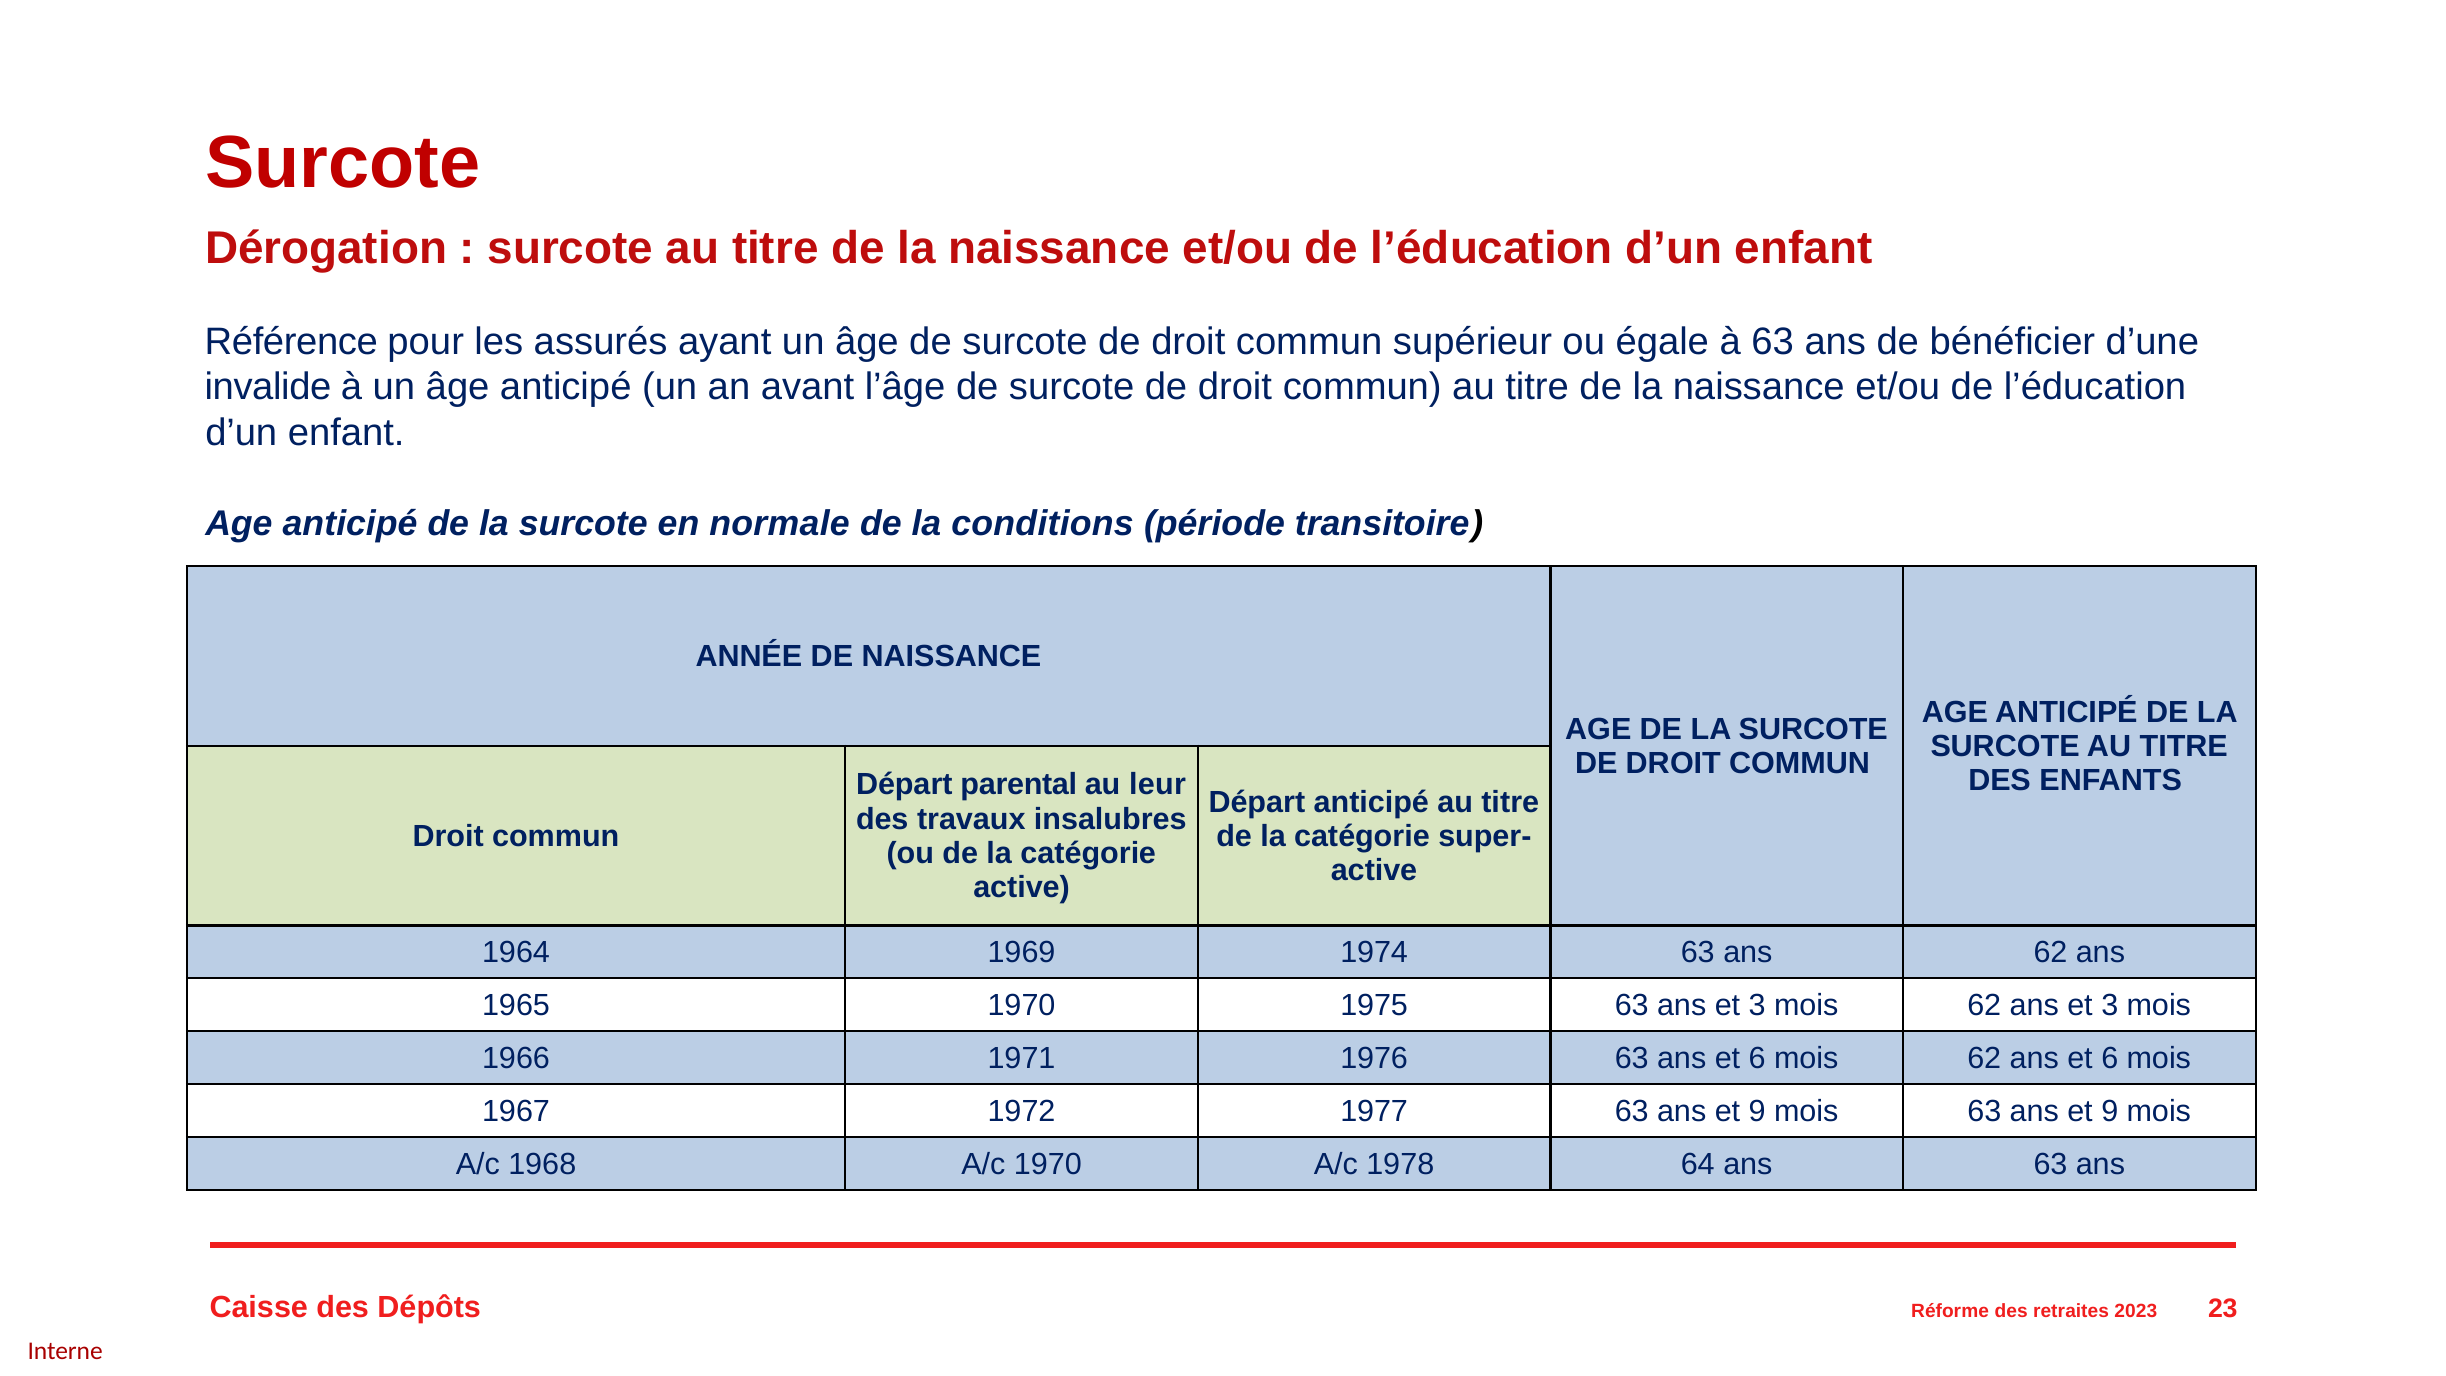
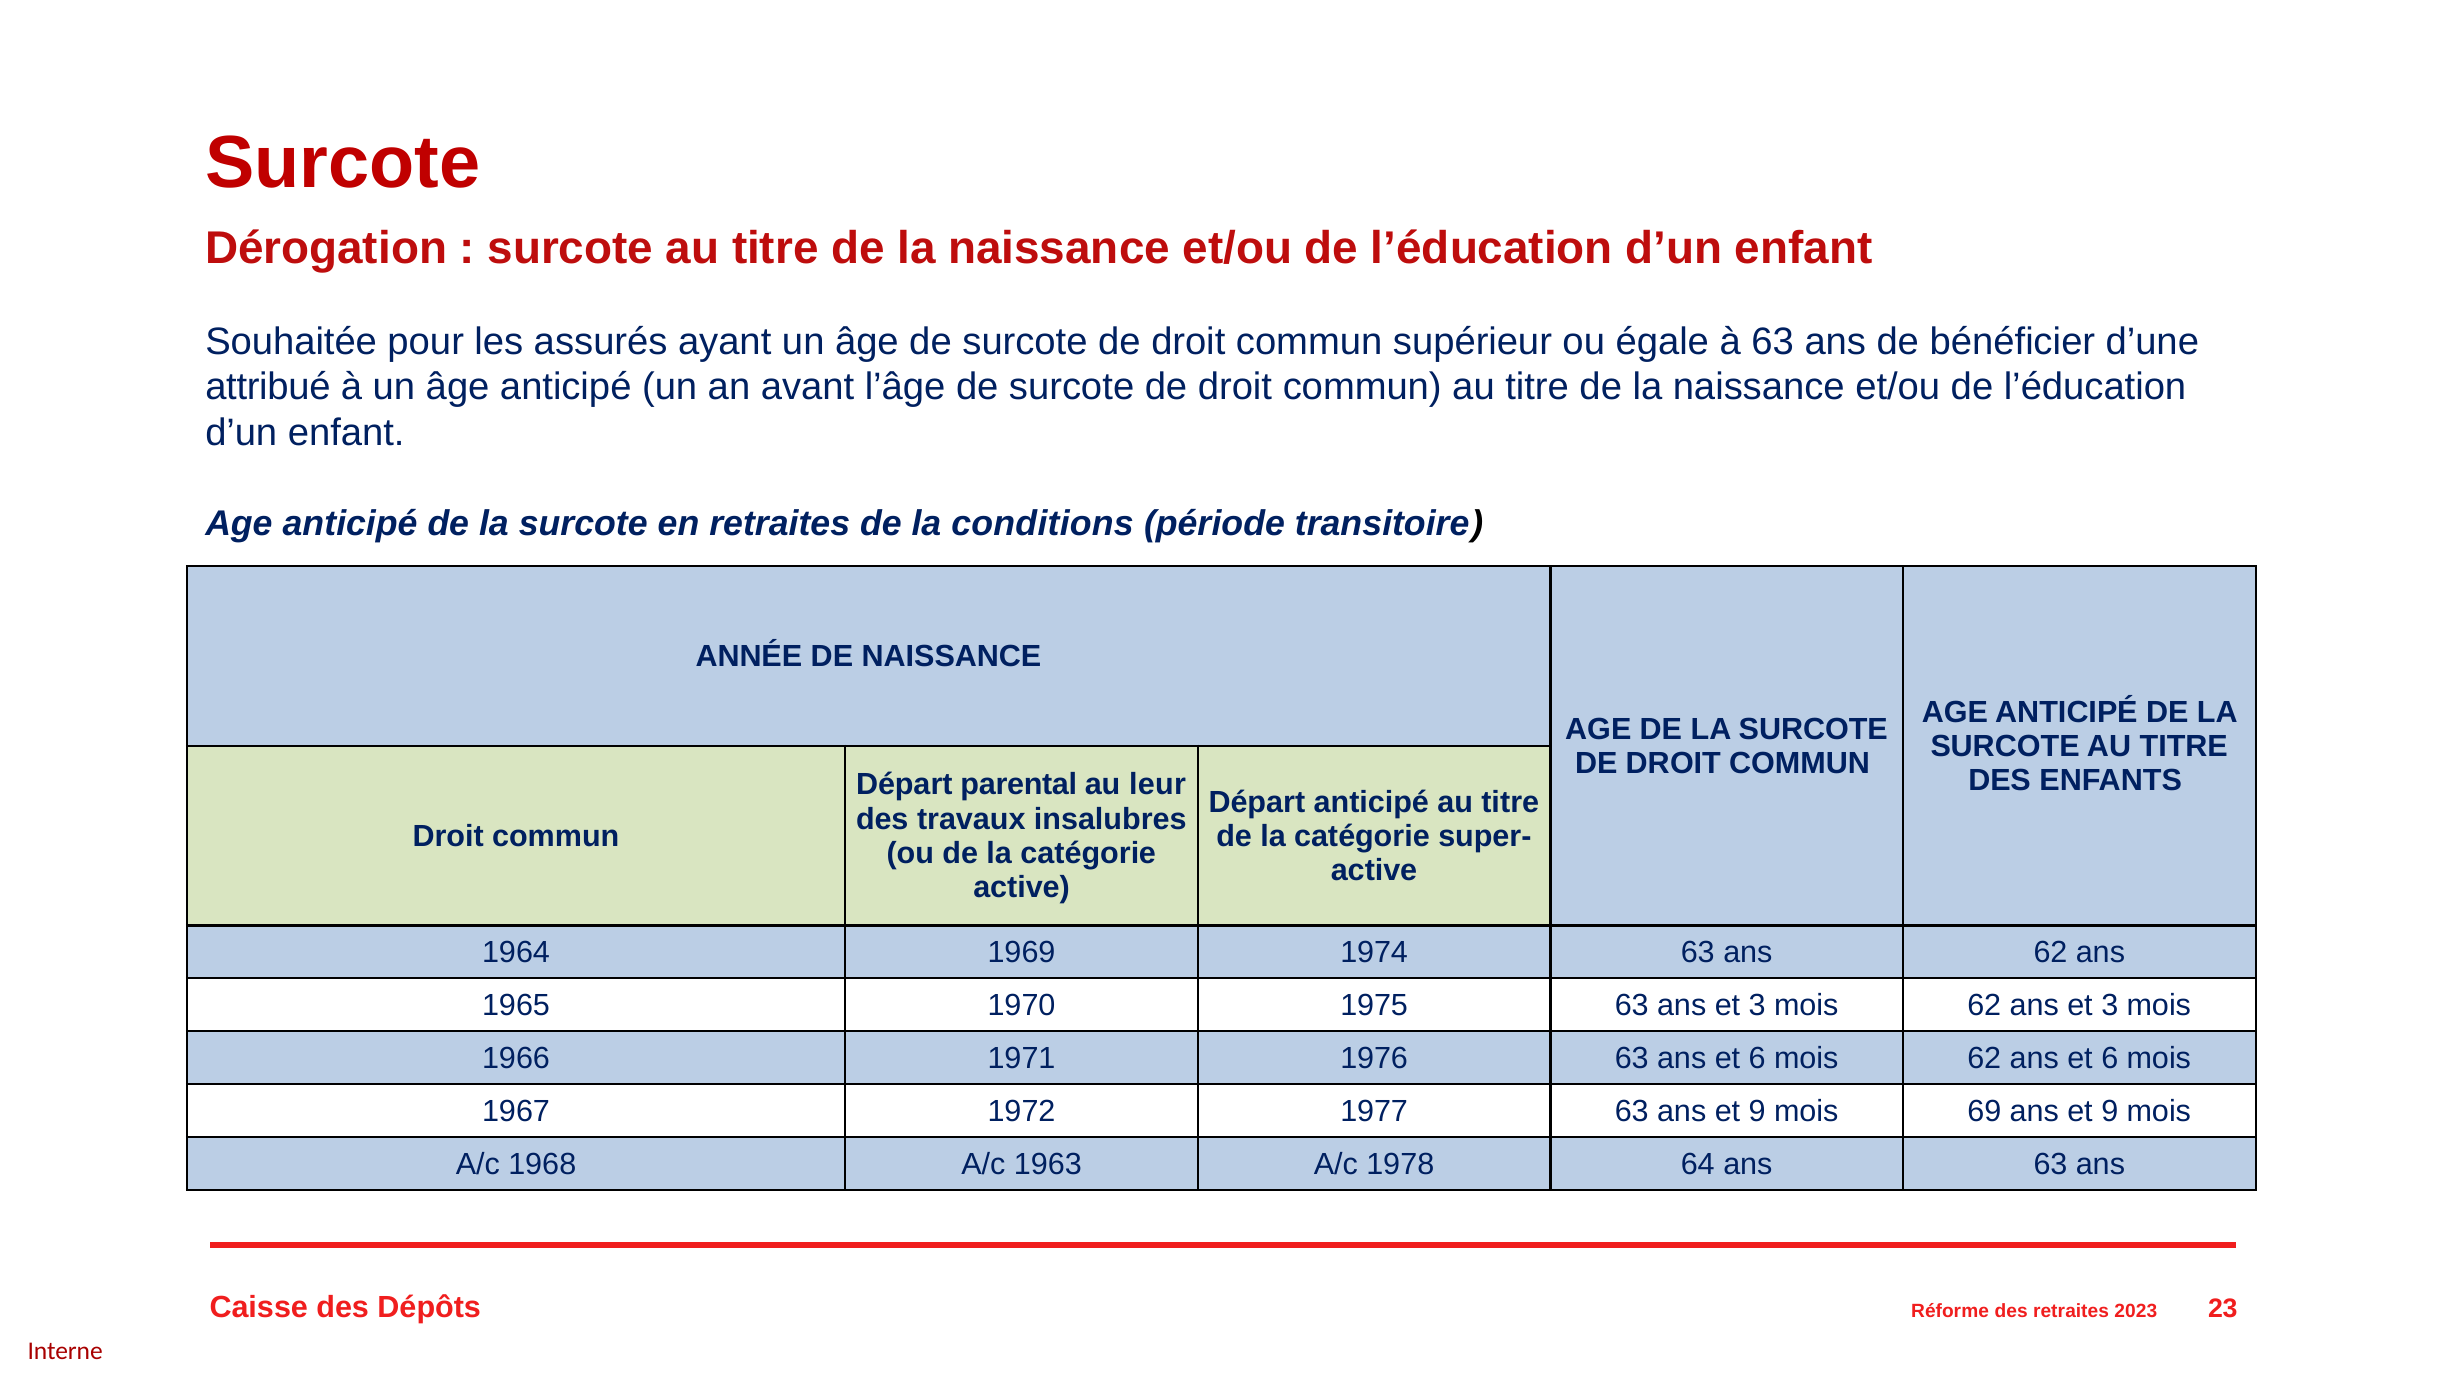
Référence: Référence -> Souhaitée
invalide: invalide -> attribué
en normale: normale -> retraites
mois 63: 63 -> 69
A/c 1970: 1970 -> 1963
